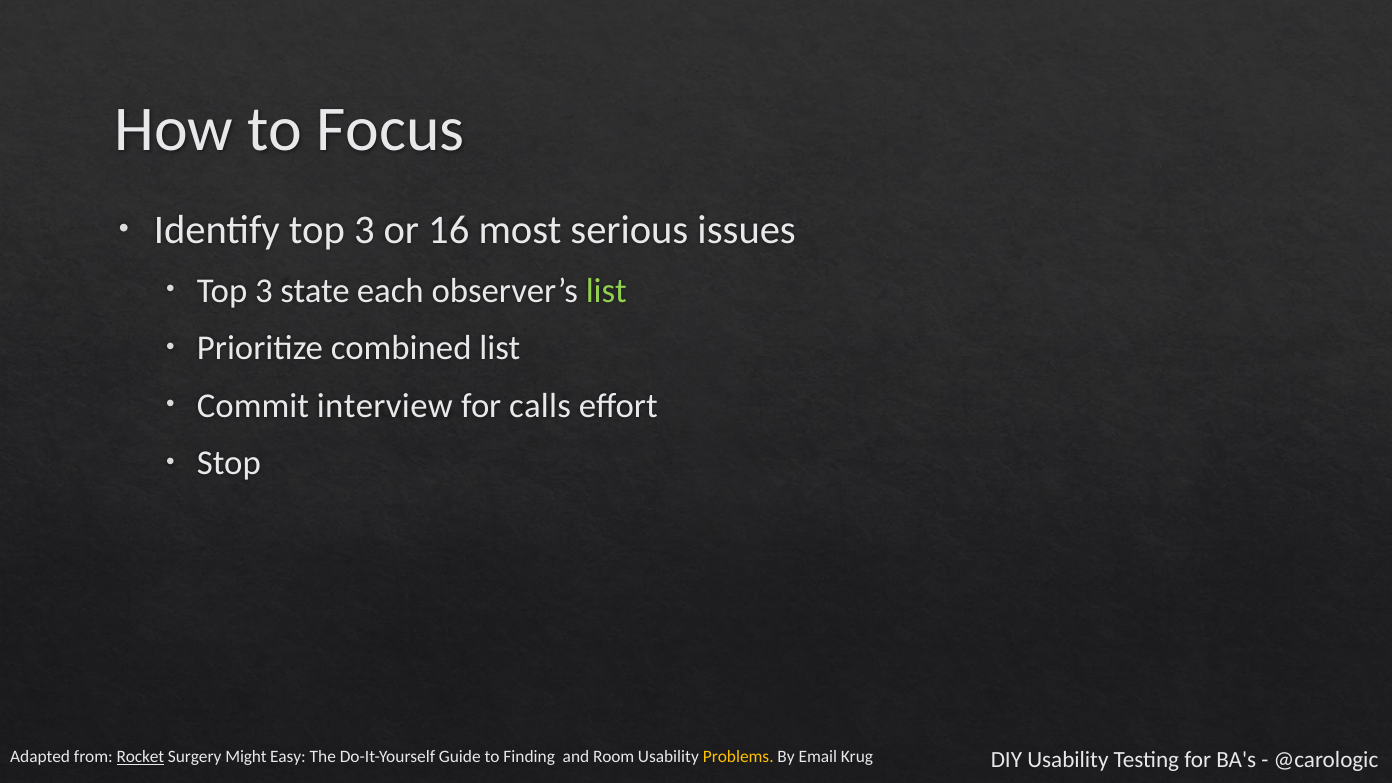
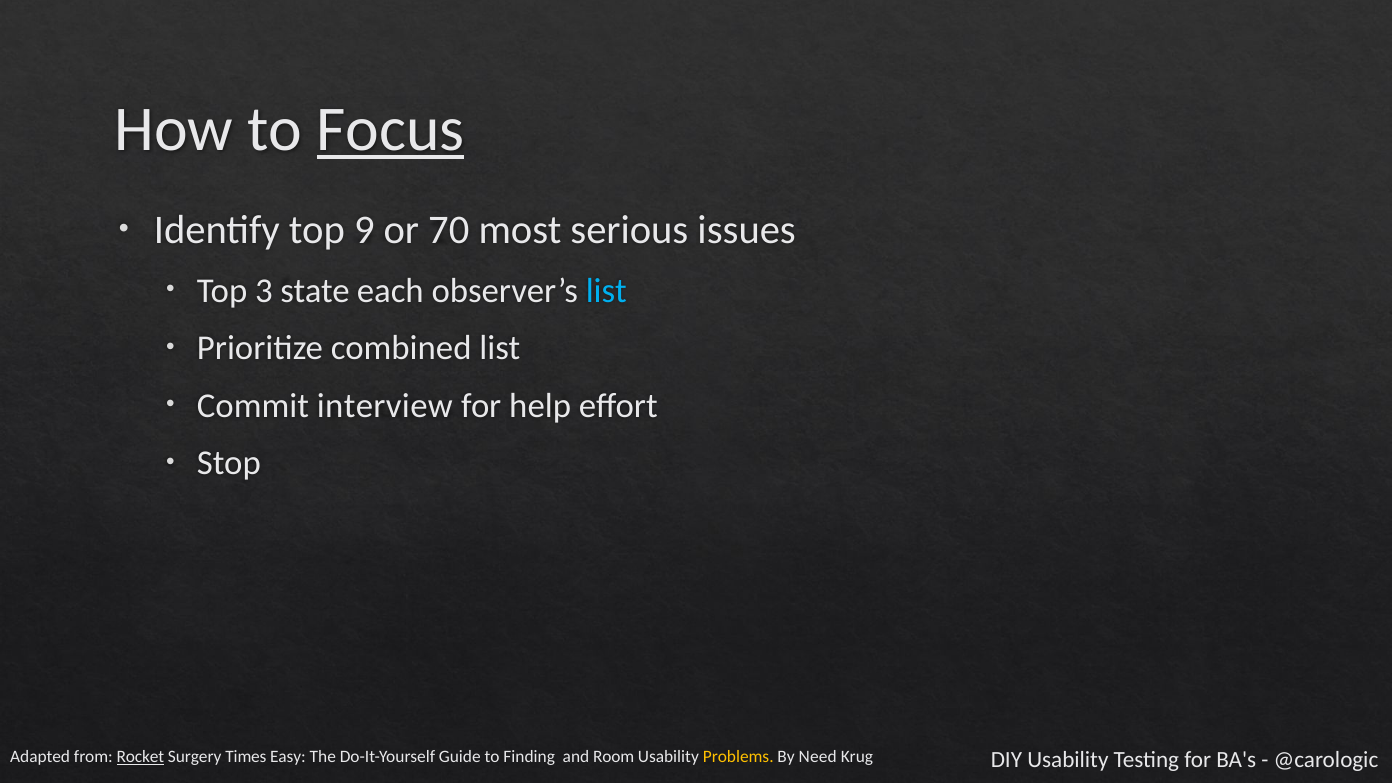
Focus underline: none -> present
Identify top 3: 3 -> 9
16: 16 -> 70
list at (606, 291) colour: light green -> light blue
calls: calls -> help
Might: Might -> Times
Email: Email -> Need
